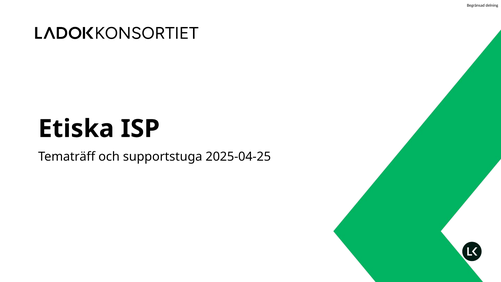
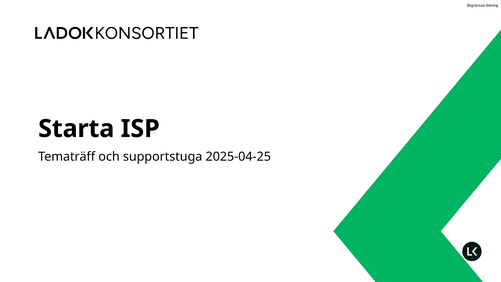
Etiska: Etiska -> Starta
